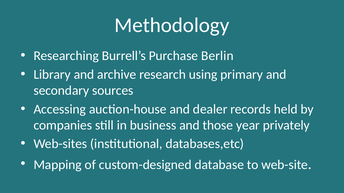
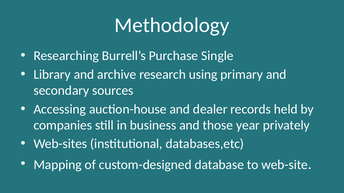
Berlin: Berlin -> Single
